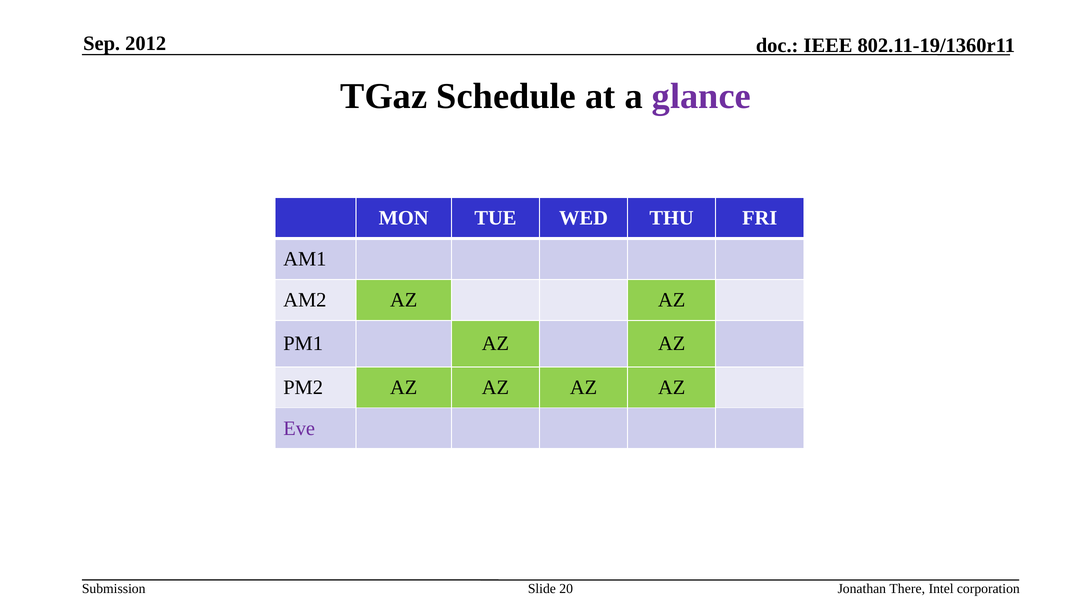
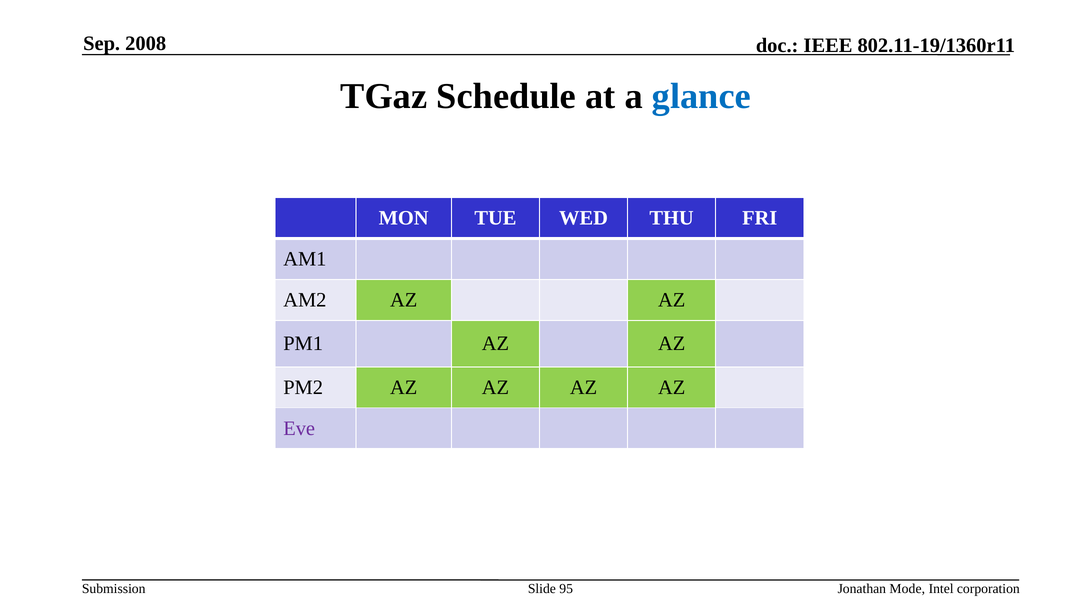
2012: 2012 -> 2008
glance colour: purple -> blue
20: 20 -> 95
There: There -> Mode
